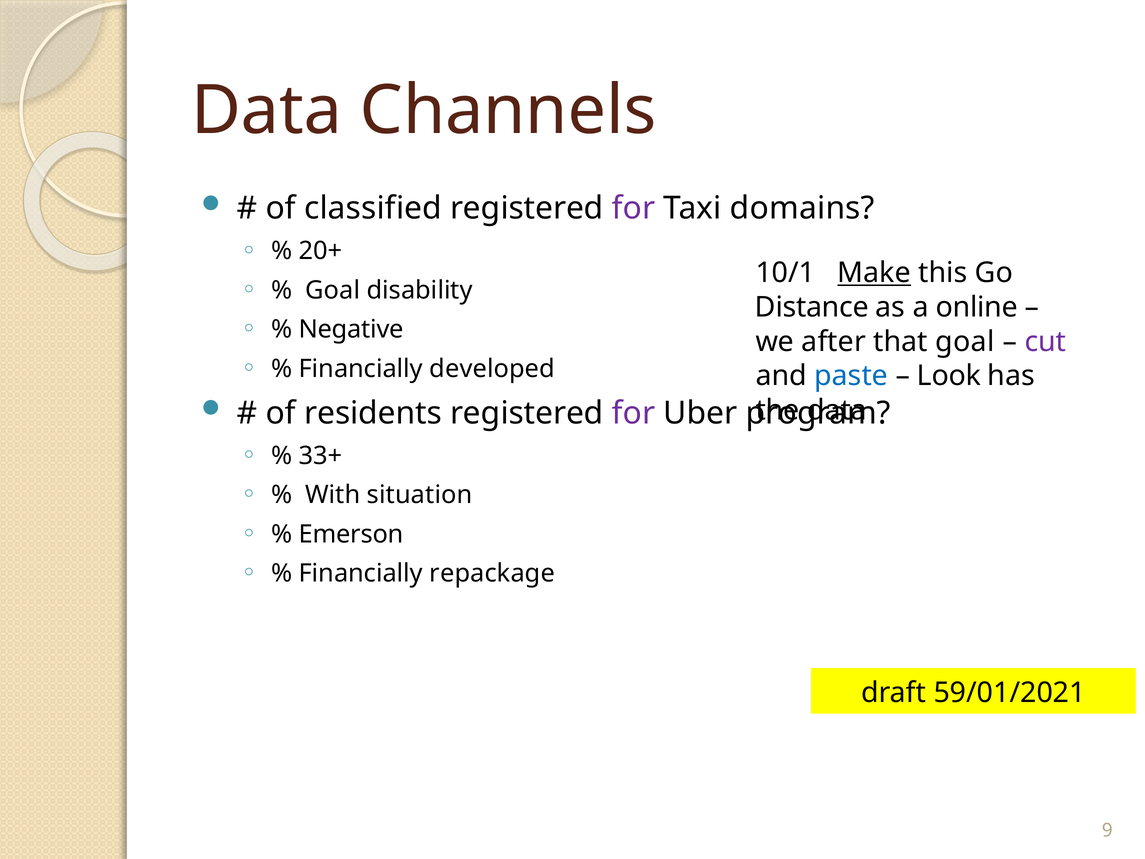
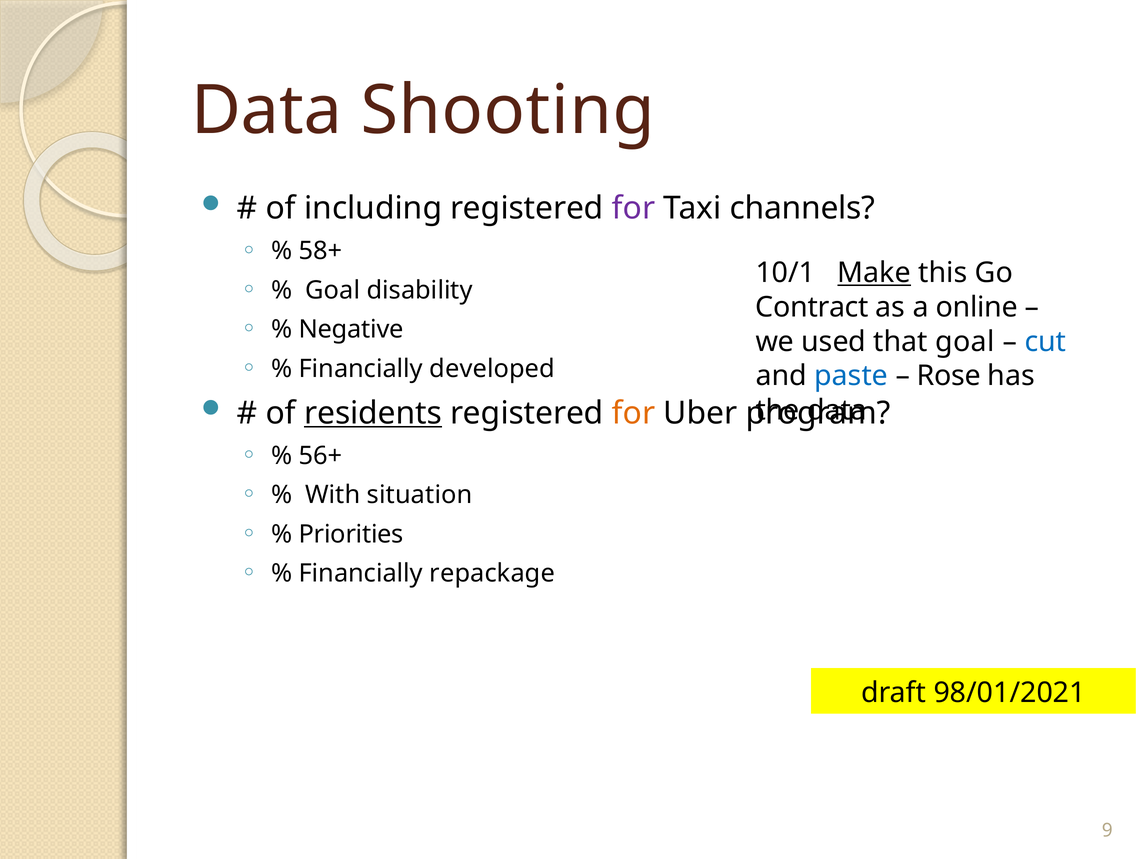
Channels: Channels -> Shooting
classified: classified -> including
domains: domains -> channels
20+: 20+ -> 58+
Distance: Distance -> Contract
after: after -> used
cut colour: purple -> blue
Look: Look -> Rose
residents underline: none -> present
for at (634, 413) colour: purple -> orange
33+: 33+ -> 56+
Emerson: Emerson -> Priorities
59/01/2021: 59/01/2021 -> 98/01/2021
